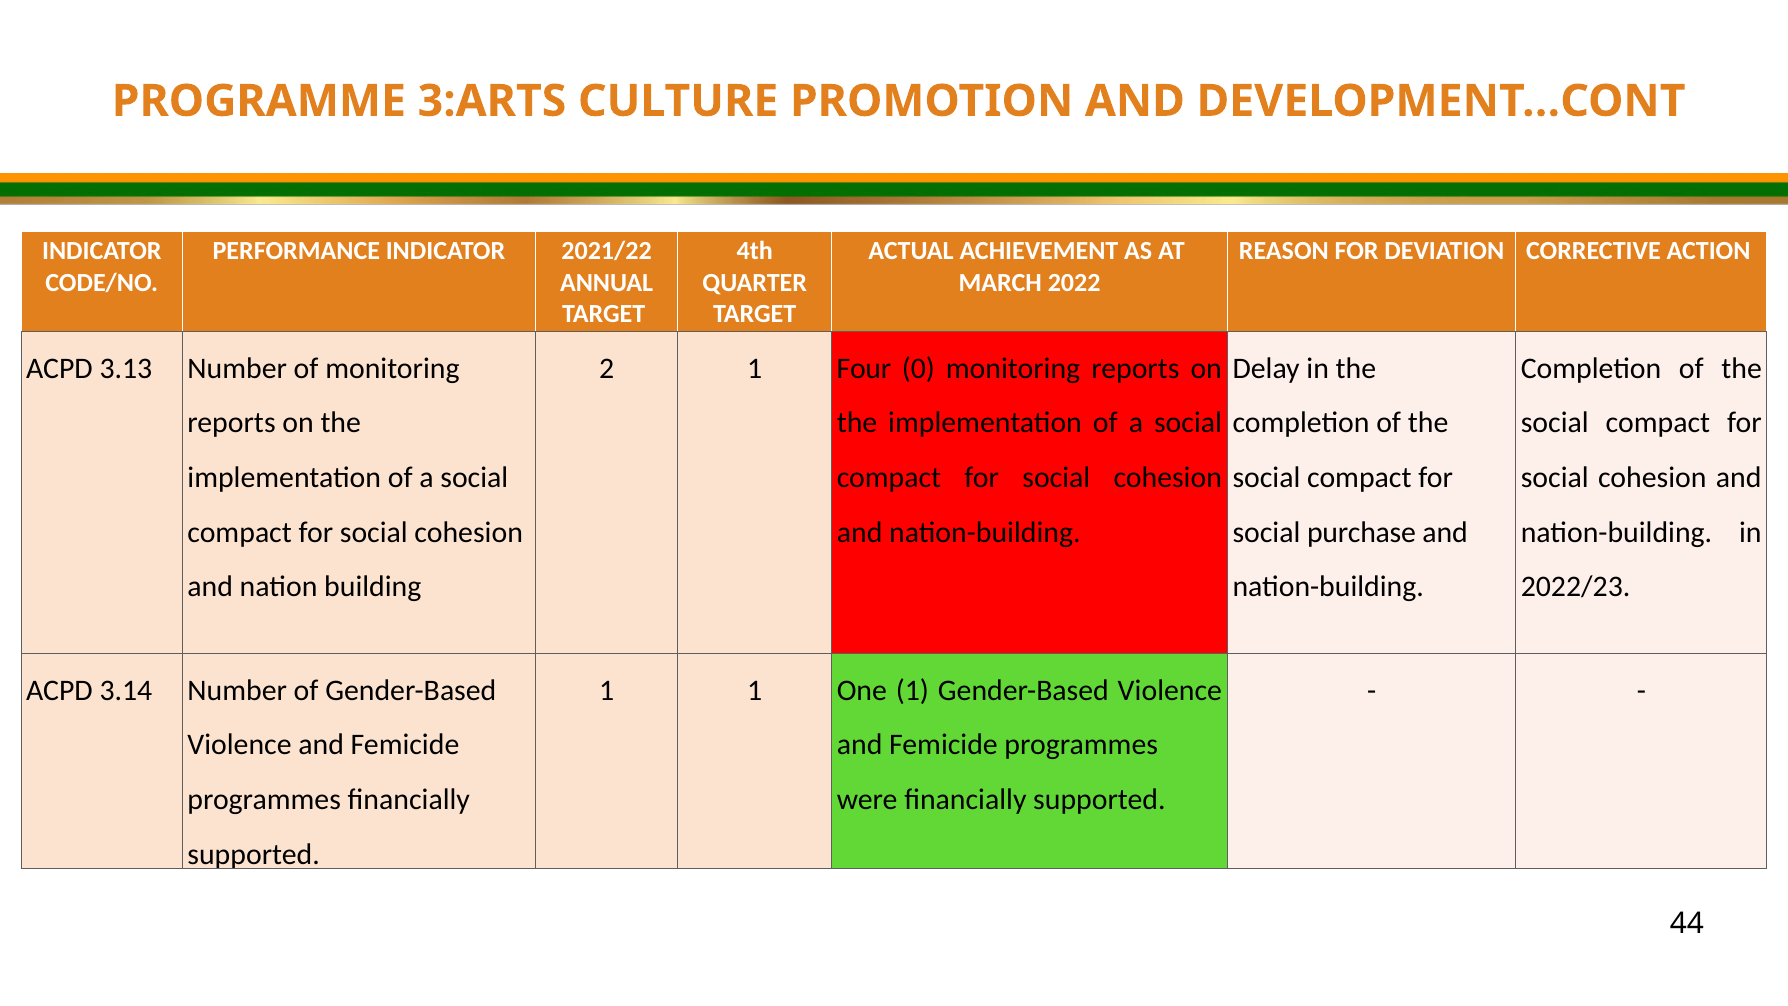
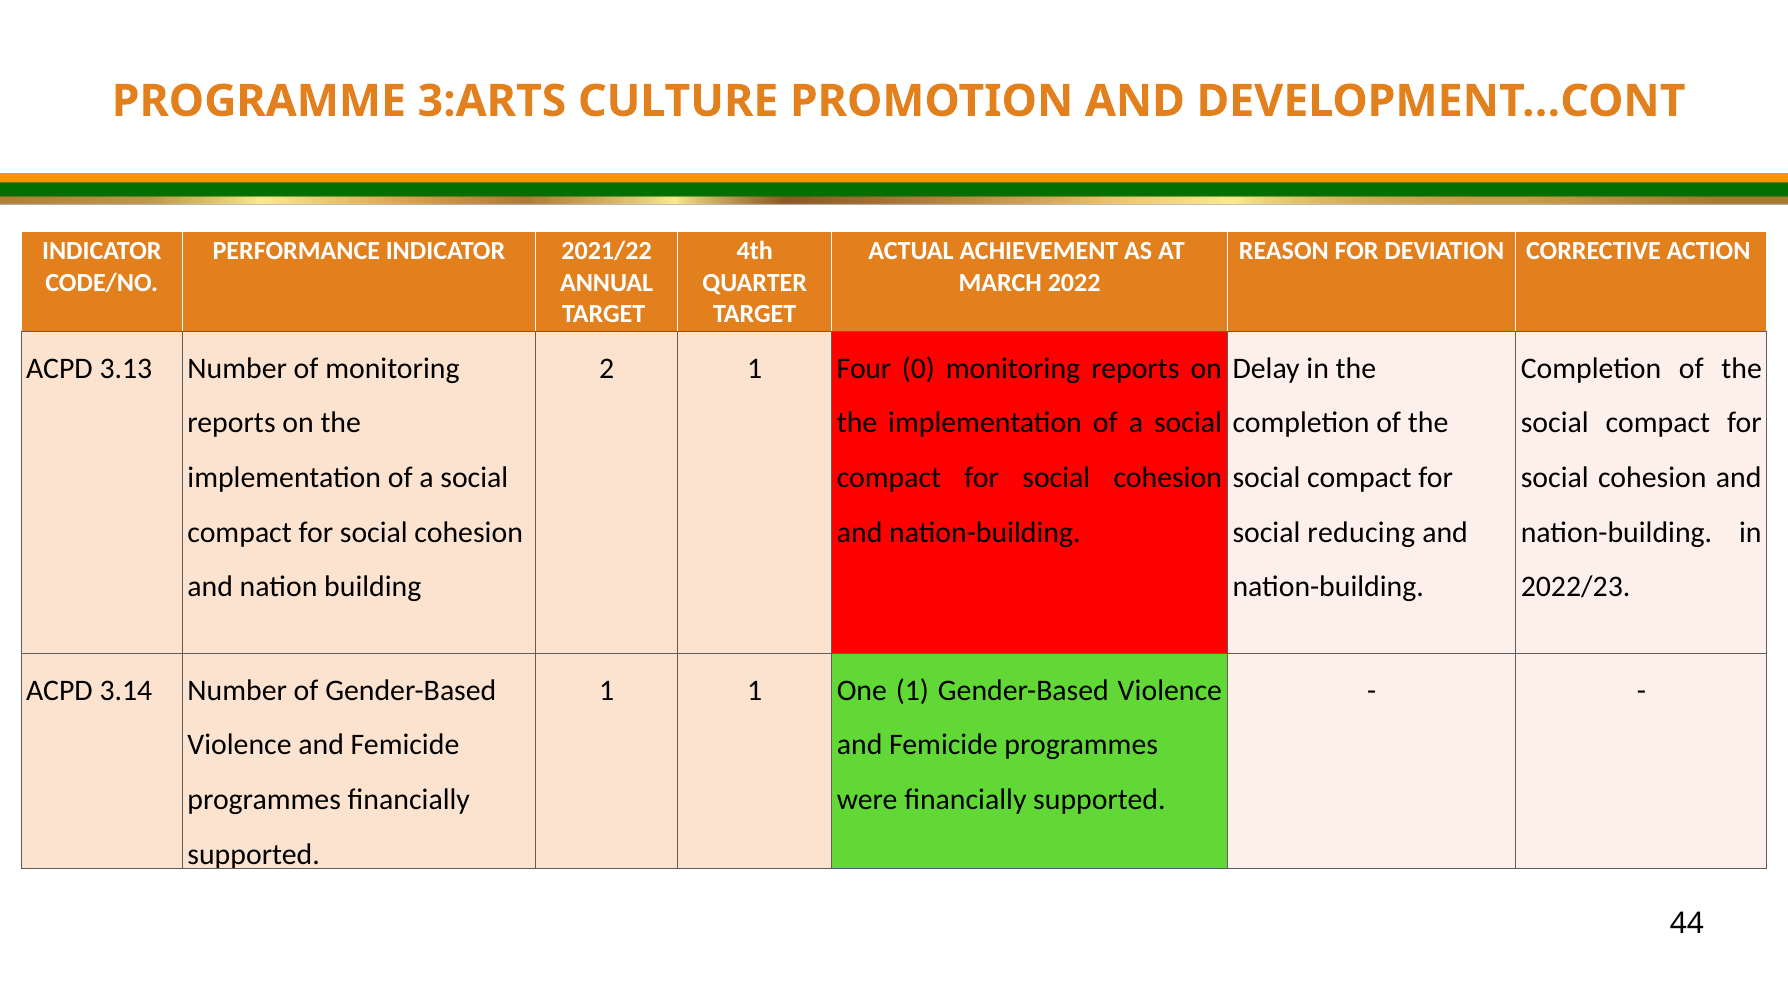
purchase: purchase -> reducing
